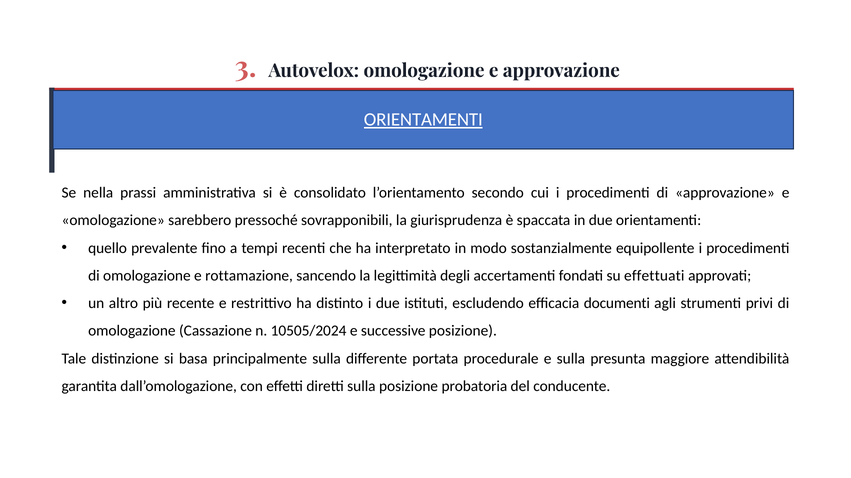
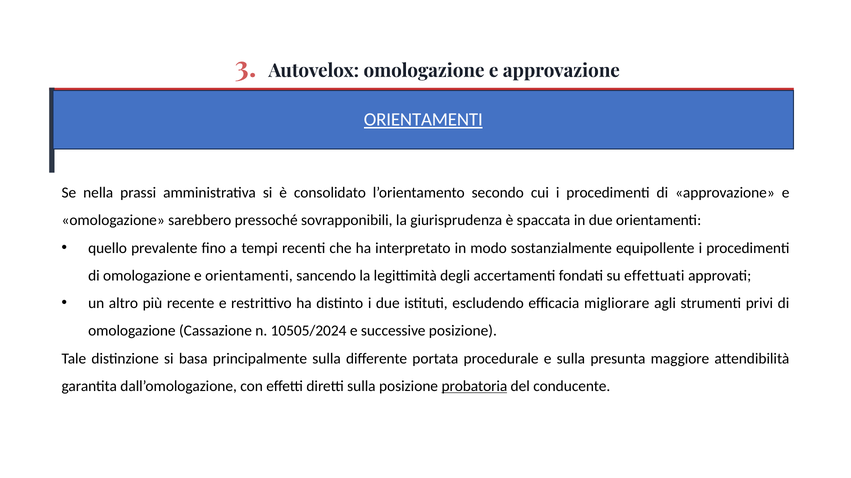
e rottamazione: rottamazione -> orientamenti
documenti: documenti -> migliorare
probatoria underline: none -> present
